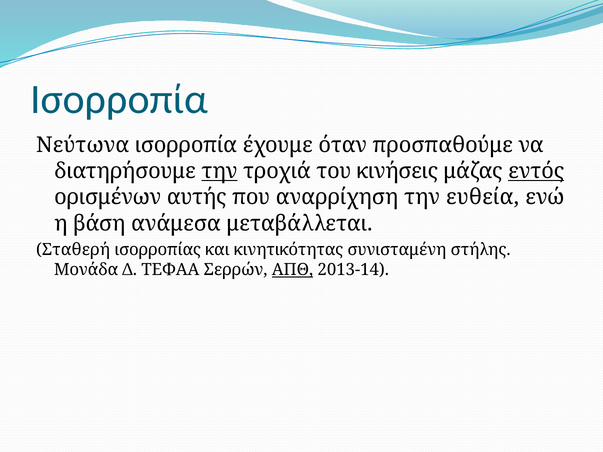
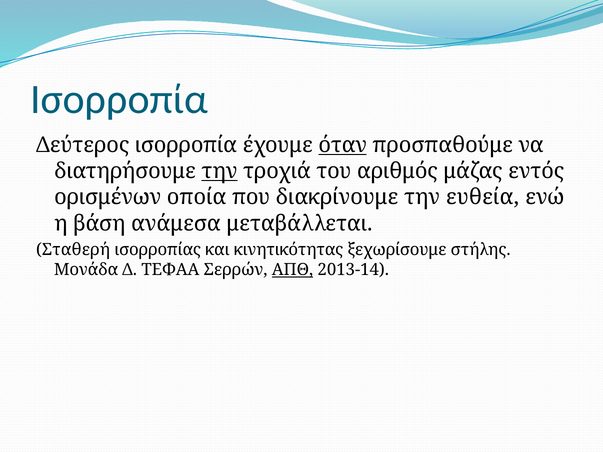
Νεύτωνα: Νεύτωνα -> Δεύτερος
όταν underline: none -> present
κινήσεις: κινήσεις -> αριθμός
εντός underline: present -> none
αυτής: αυτής -> οποία
αναρρίχηση: αναρρίχηση -> διακρίνουμε
συνισταμένη: συνισταμένη -> ξεχωρίσουμε
